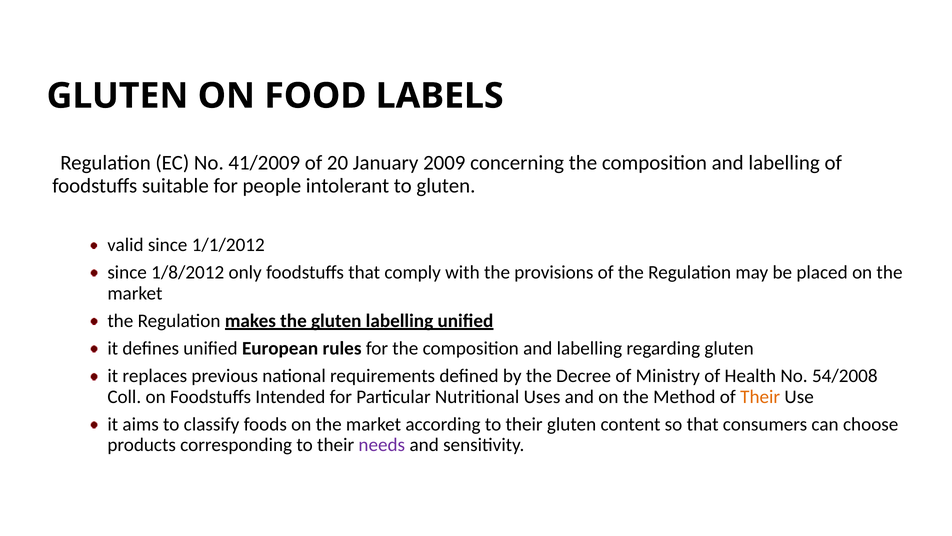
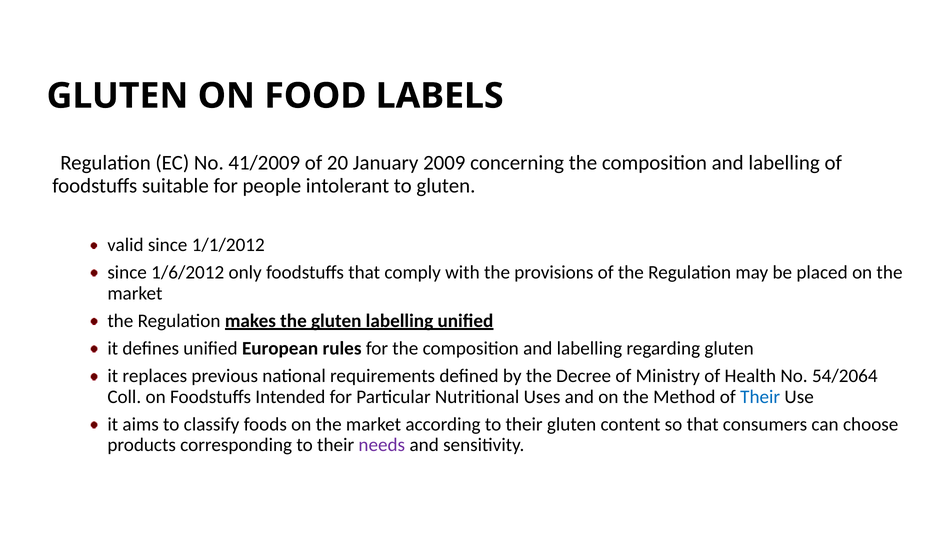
1/8/2012: 1/8/2012 -> 1/6/2012
54/2008: 54/2008 -> 54/2064
Their at (760, 396) colour: orange -> blue
